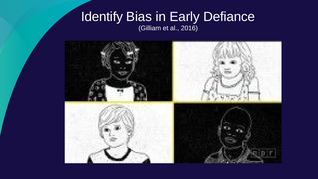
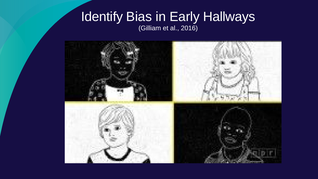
Defiance: Defiance -> Hallways
